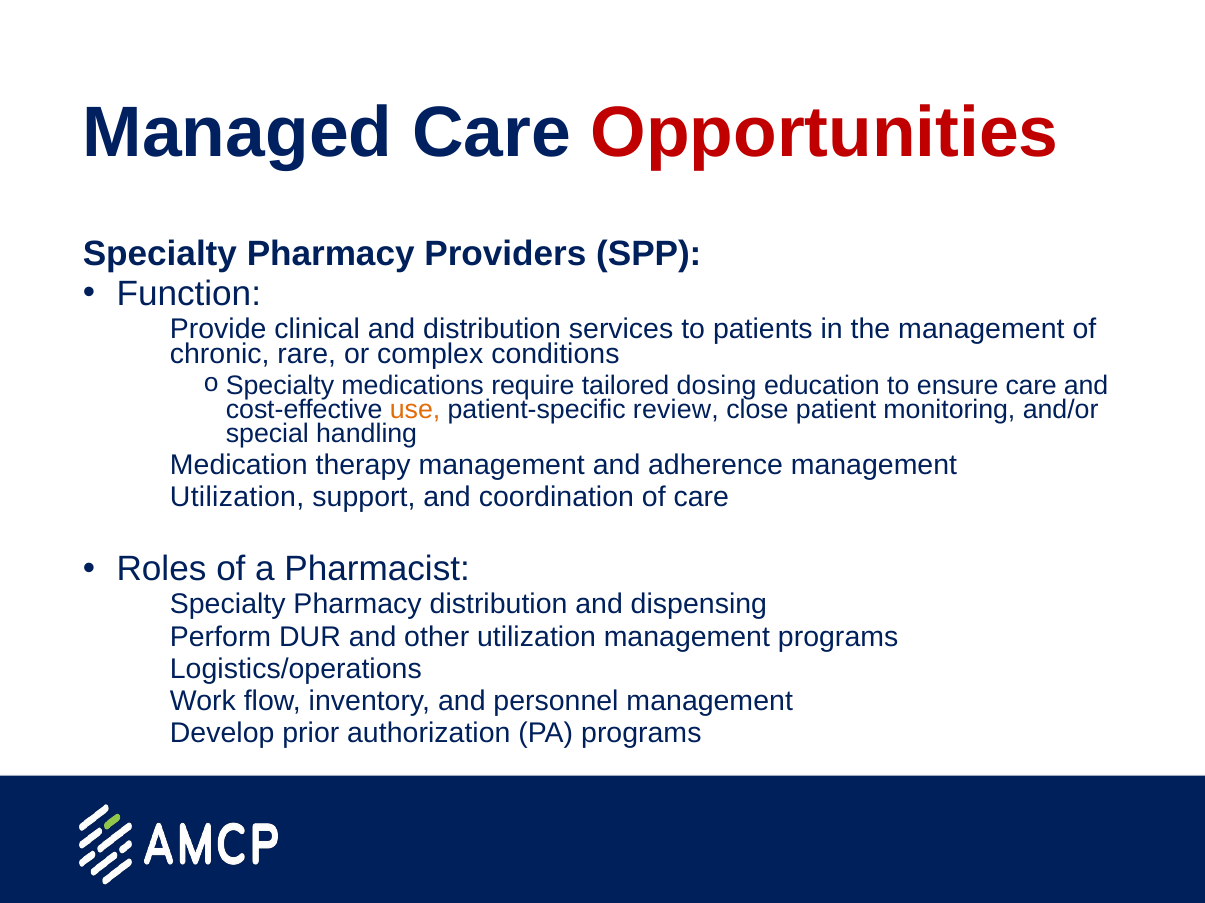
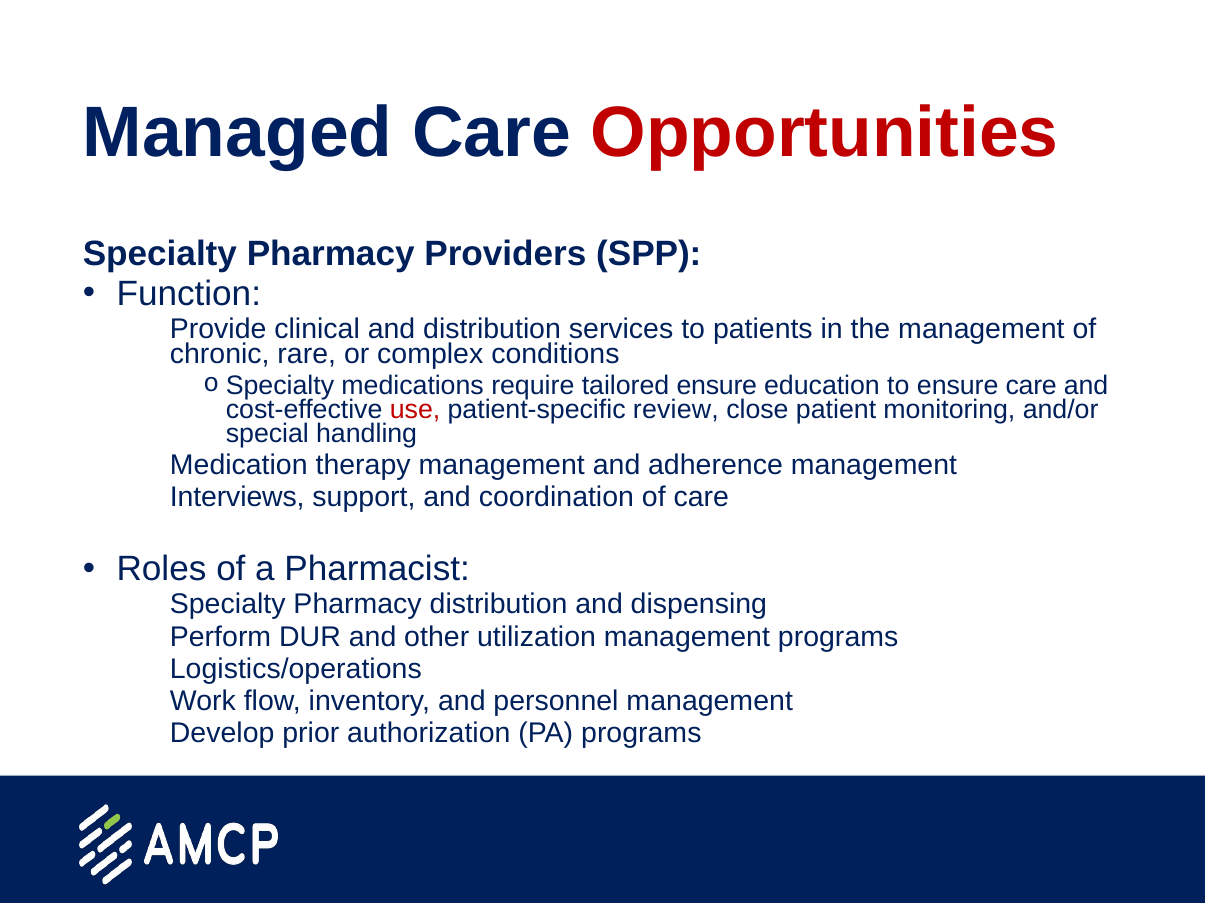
tailored dosing: dosing -> ensure
use colour: orange -> red
Utilization at (237, 497): Utilization -> Interviews
